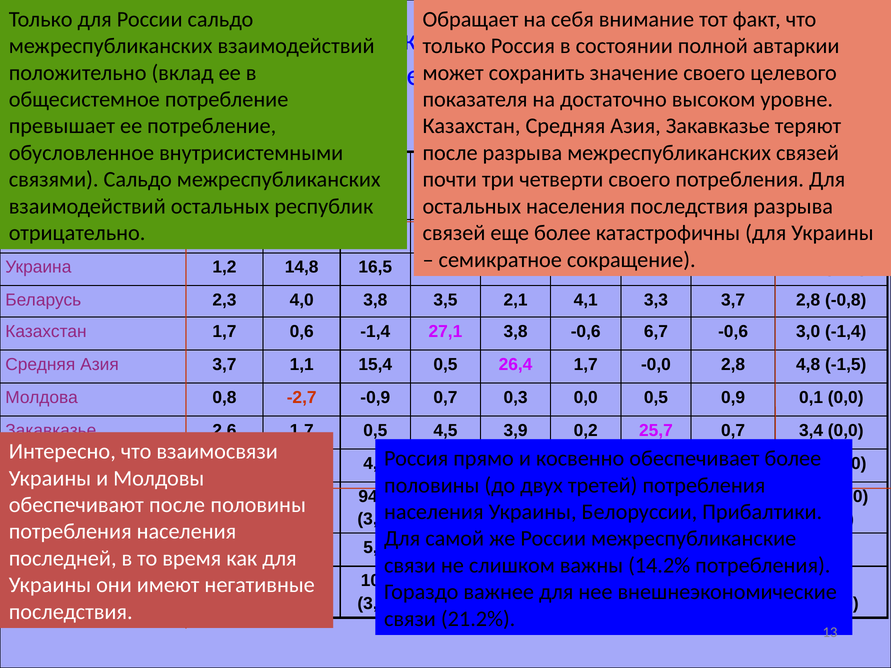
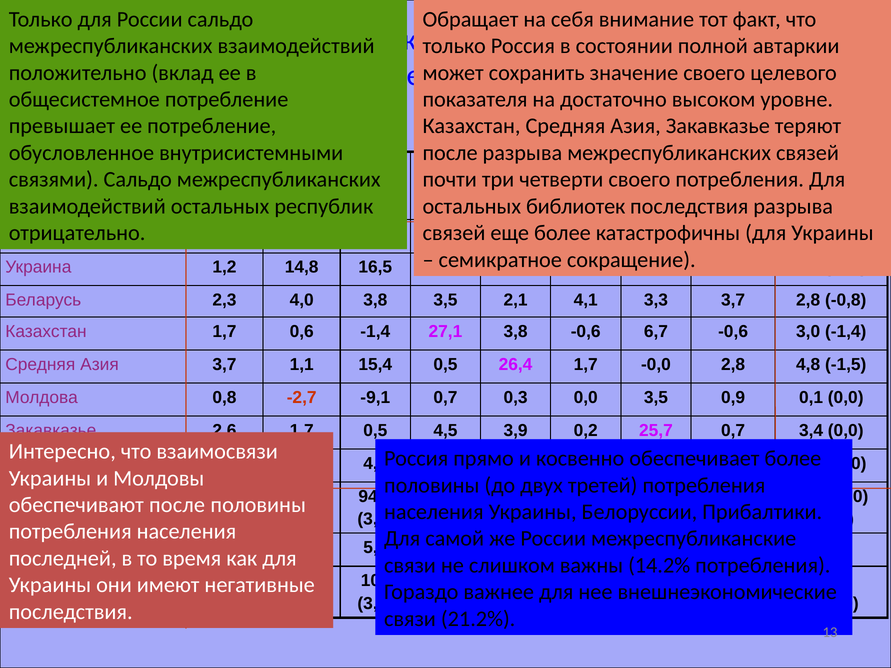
населения at (576, 206): населения -> библиотек
-0,9: -0,9 -> -9,1
0,0 0,5: 0,5 -> 3,5
